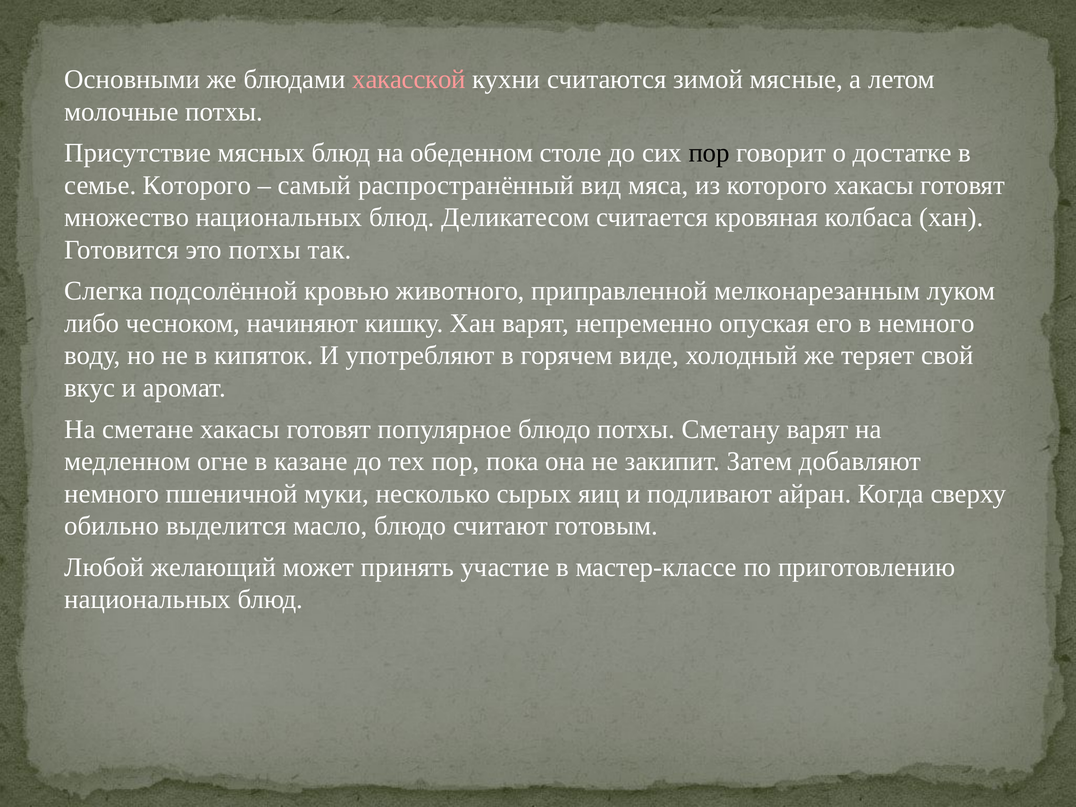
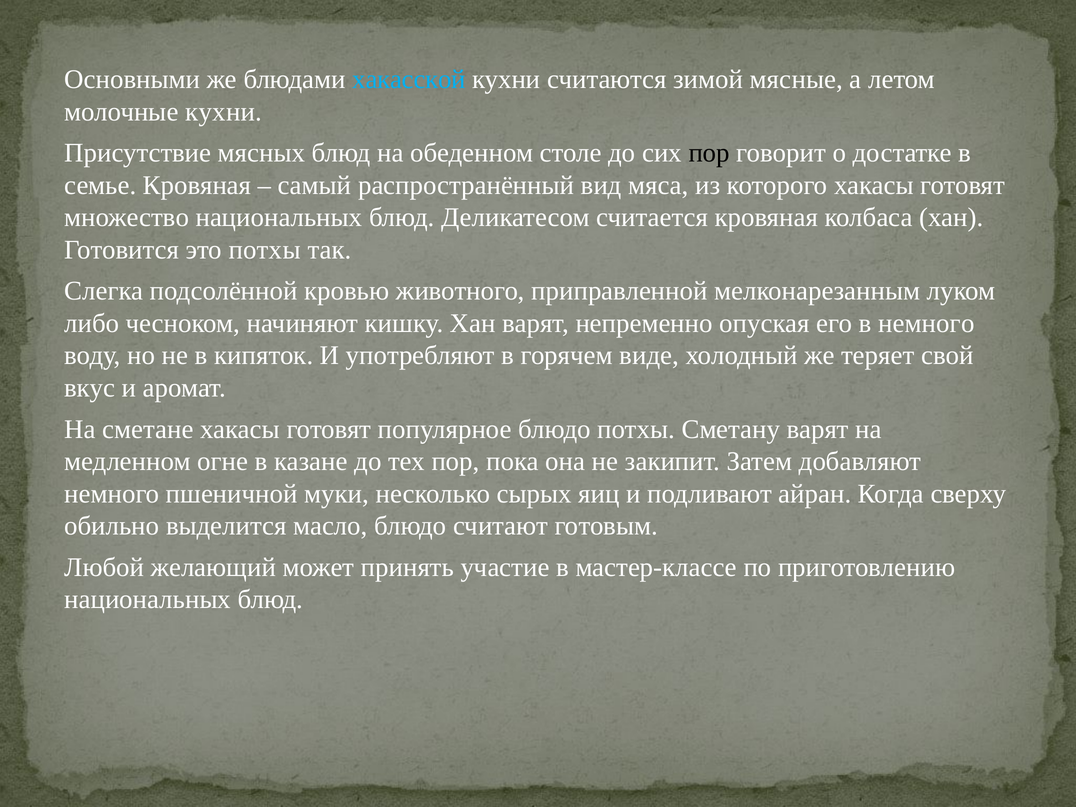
хакасской colour: pink -> light blue
молочные потхы: потхы -> кухни
семье Которого: Которого -> Кровяная
